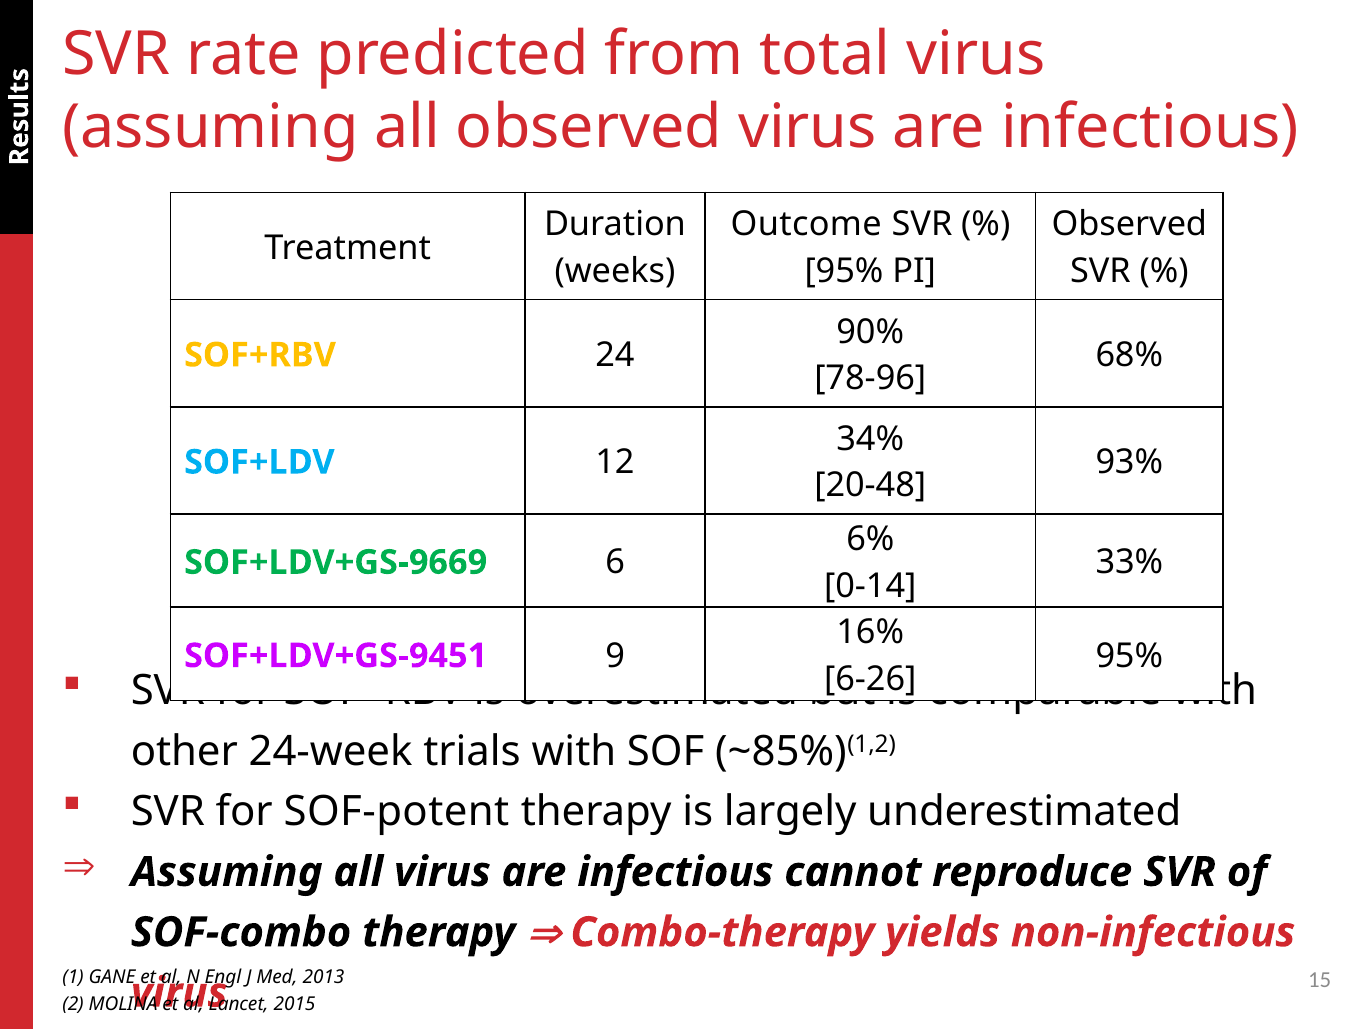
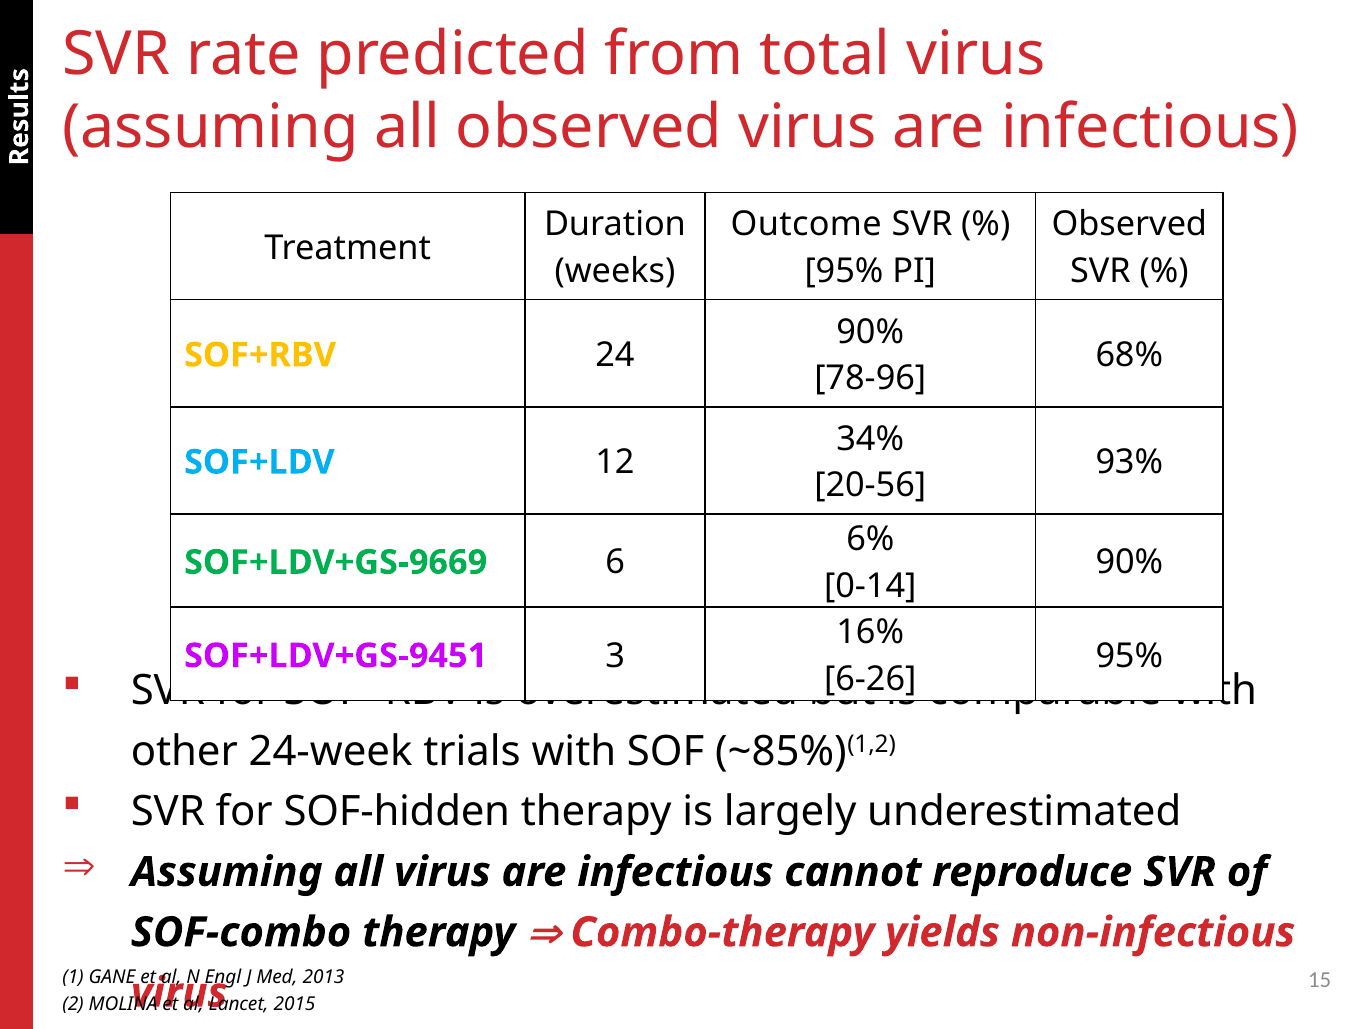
20-48: 20-48 -> 20-56
33% at (1129, 562): 33% -> 90%
9: 9 -> 3
SOF-potent: SOF-potent -> SOF-hidden
